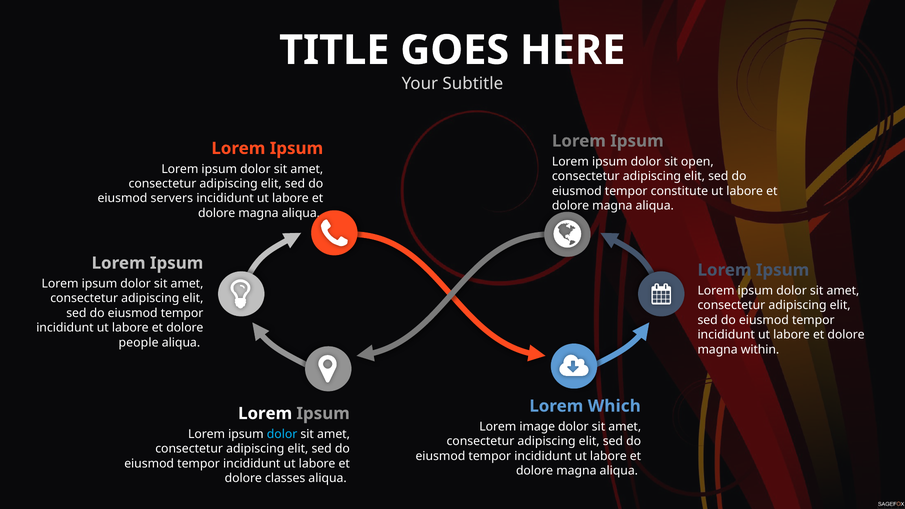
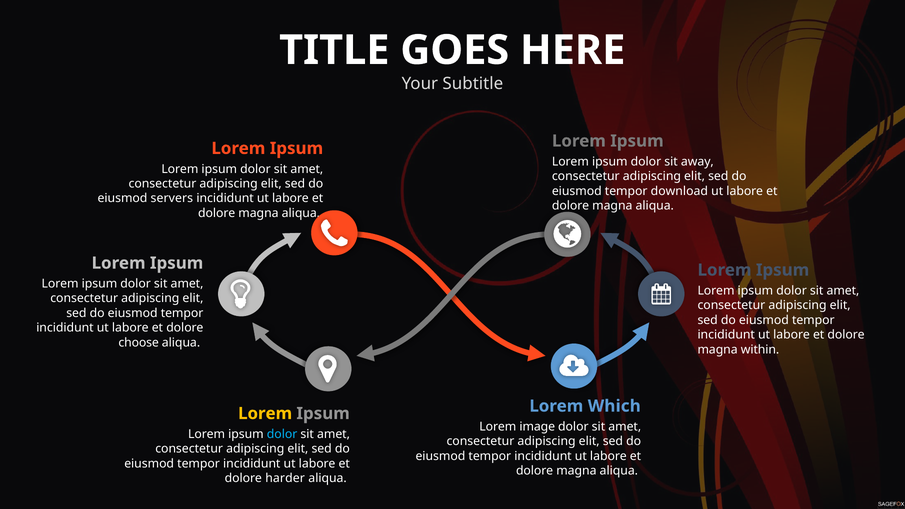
open: open -> away
constitute: constitute -> download
people: people -> choose
Lorem at (265, 414) colour: white -> yellow
classes: classes -> harder
